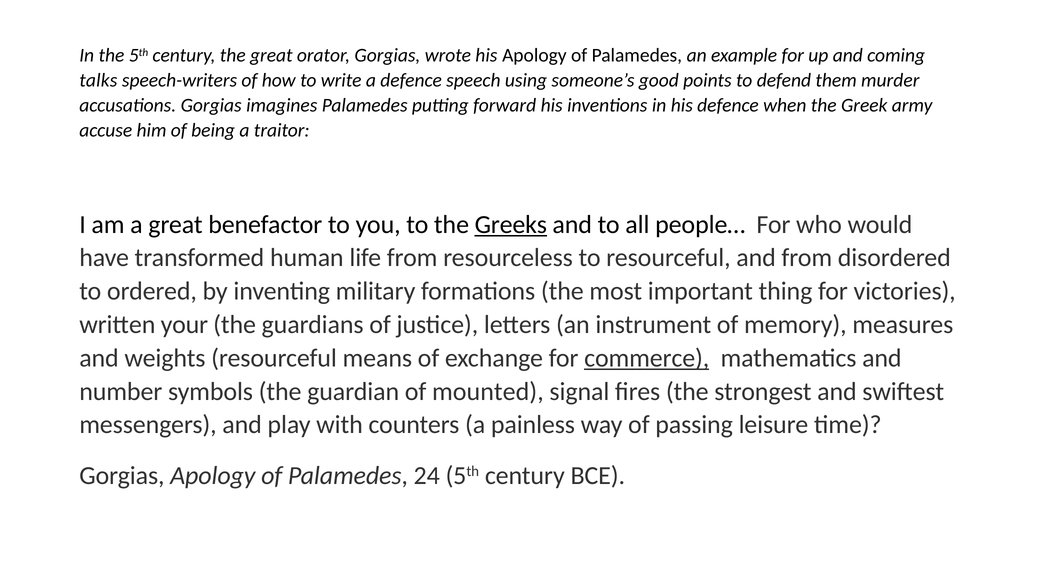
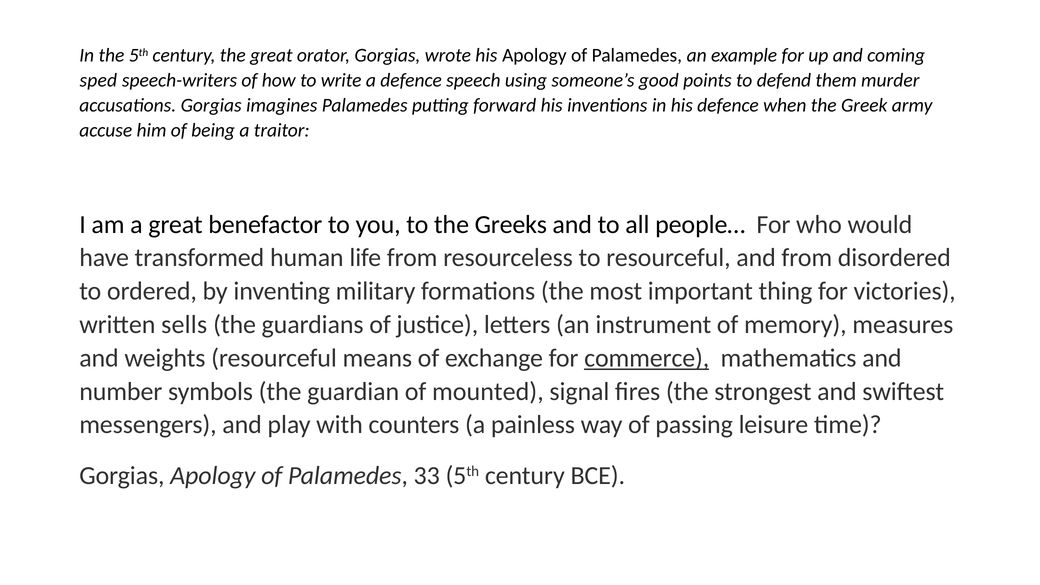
talks: talks -> sped
Greeks underline: present -> none
your: your -> sells
24: 24 -> 33
